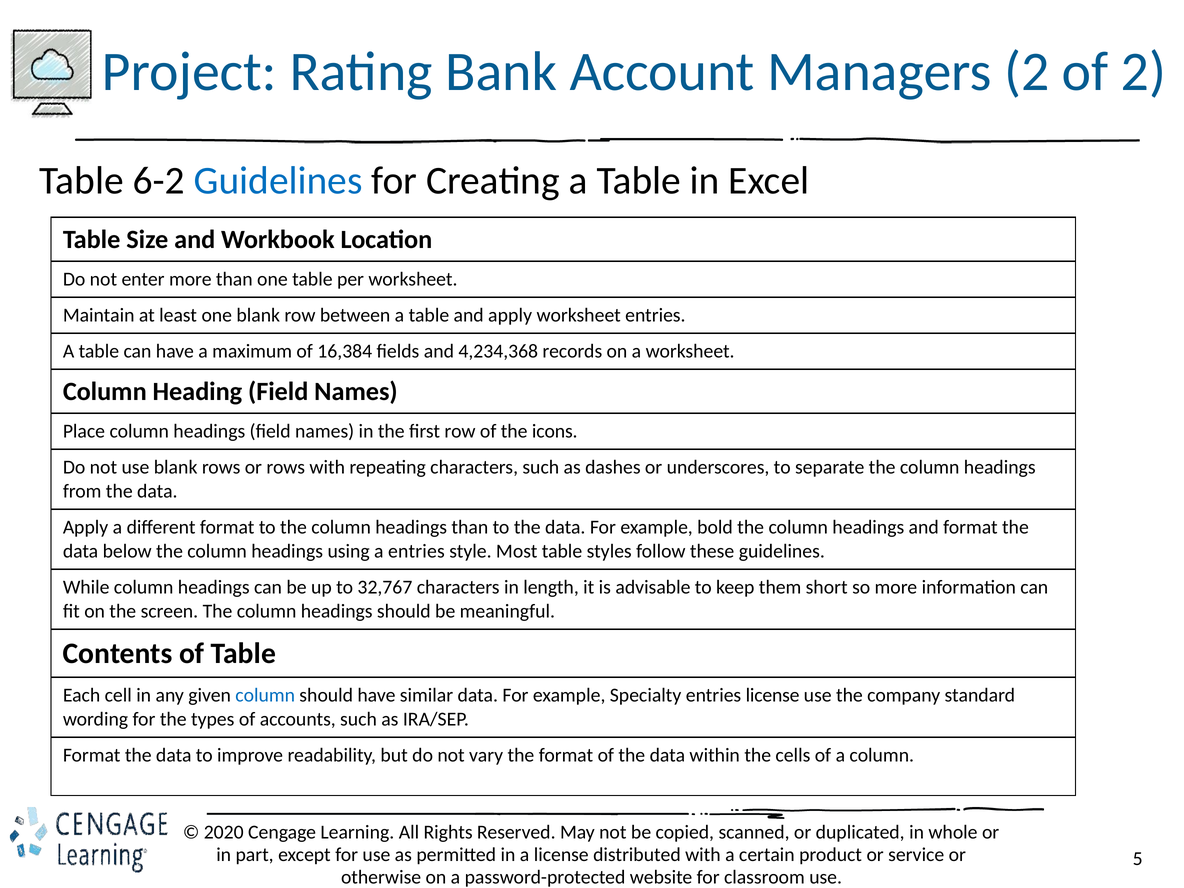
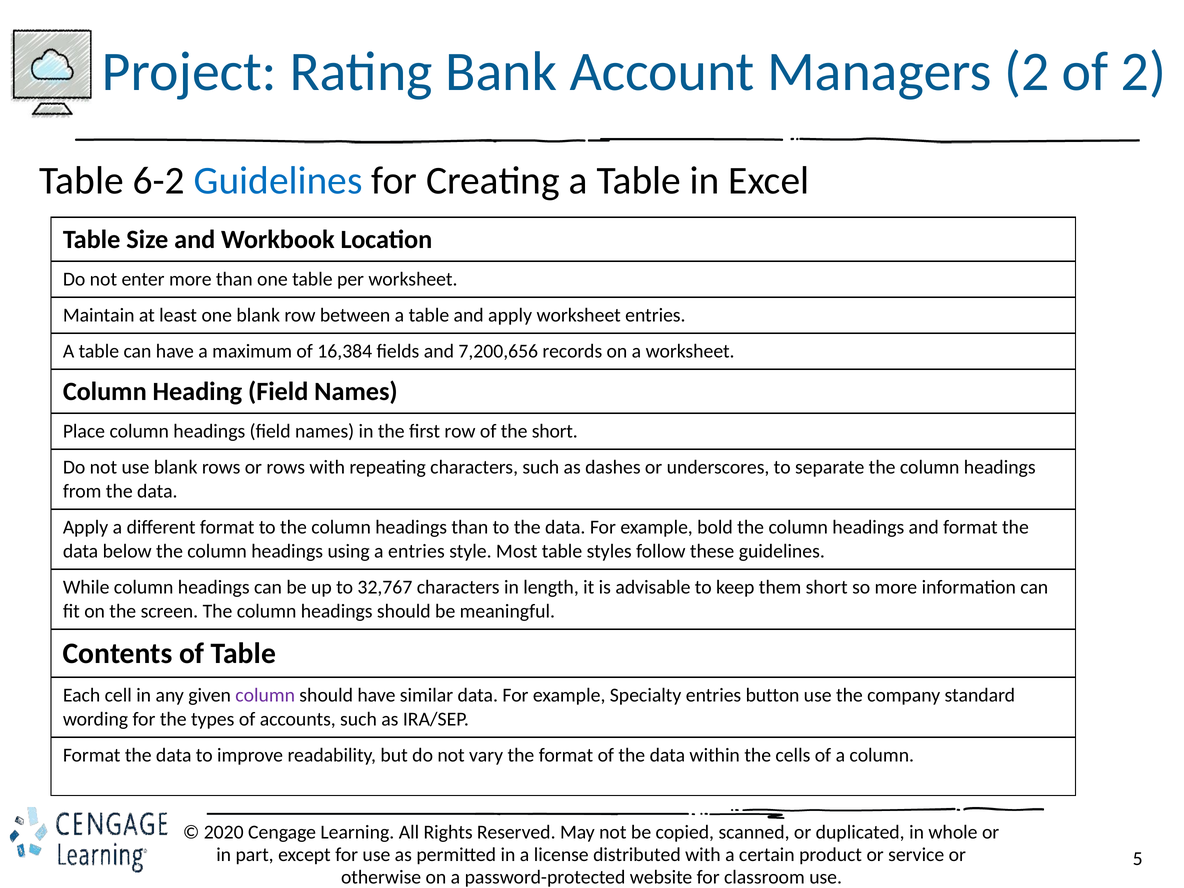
4,234,368: 4,234,368 -> 7,200,656
the icons: icons -> short
column at (265, 695) colour: blue -> purple
entries license: license -> button
